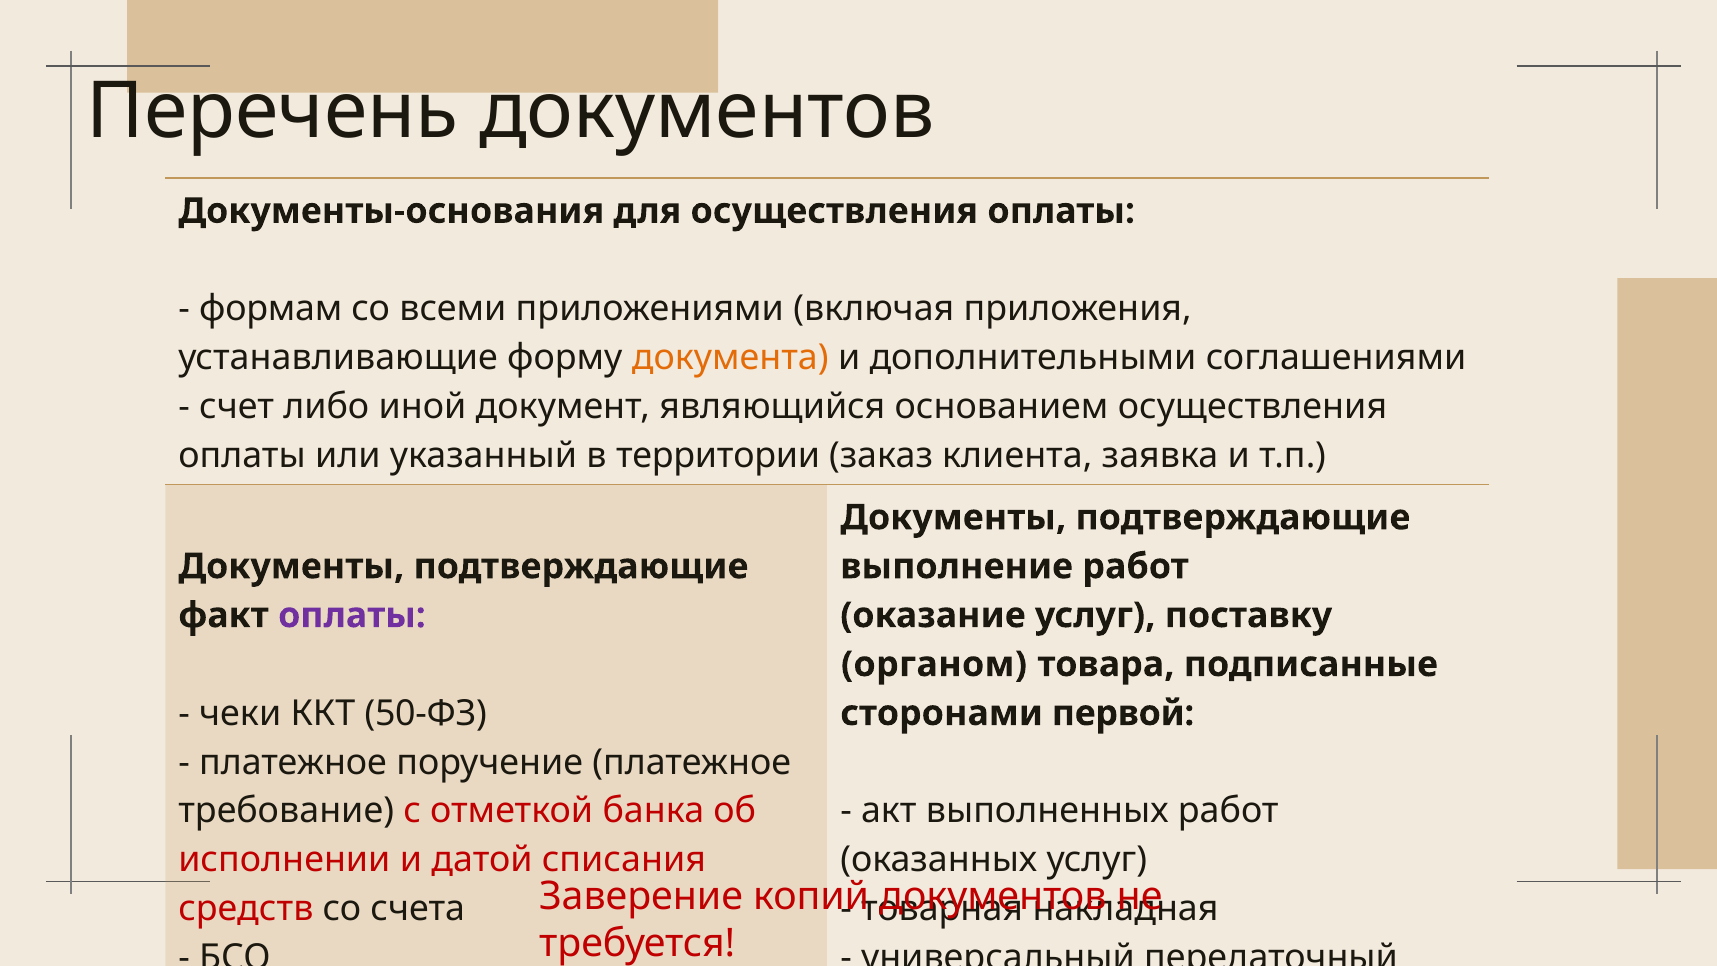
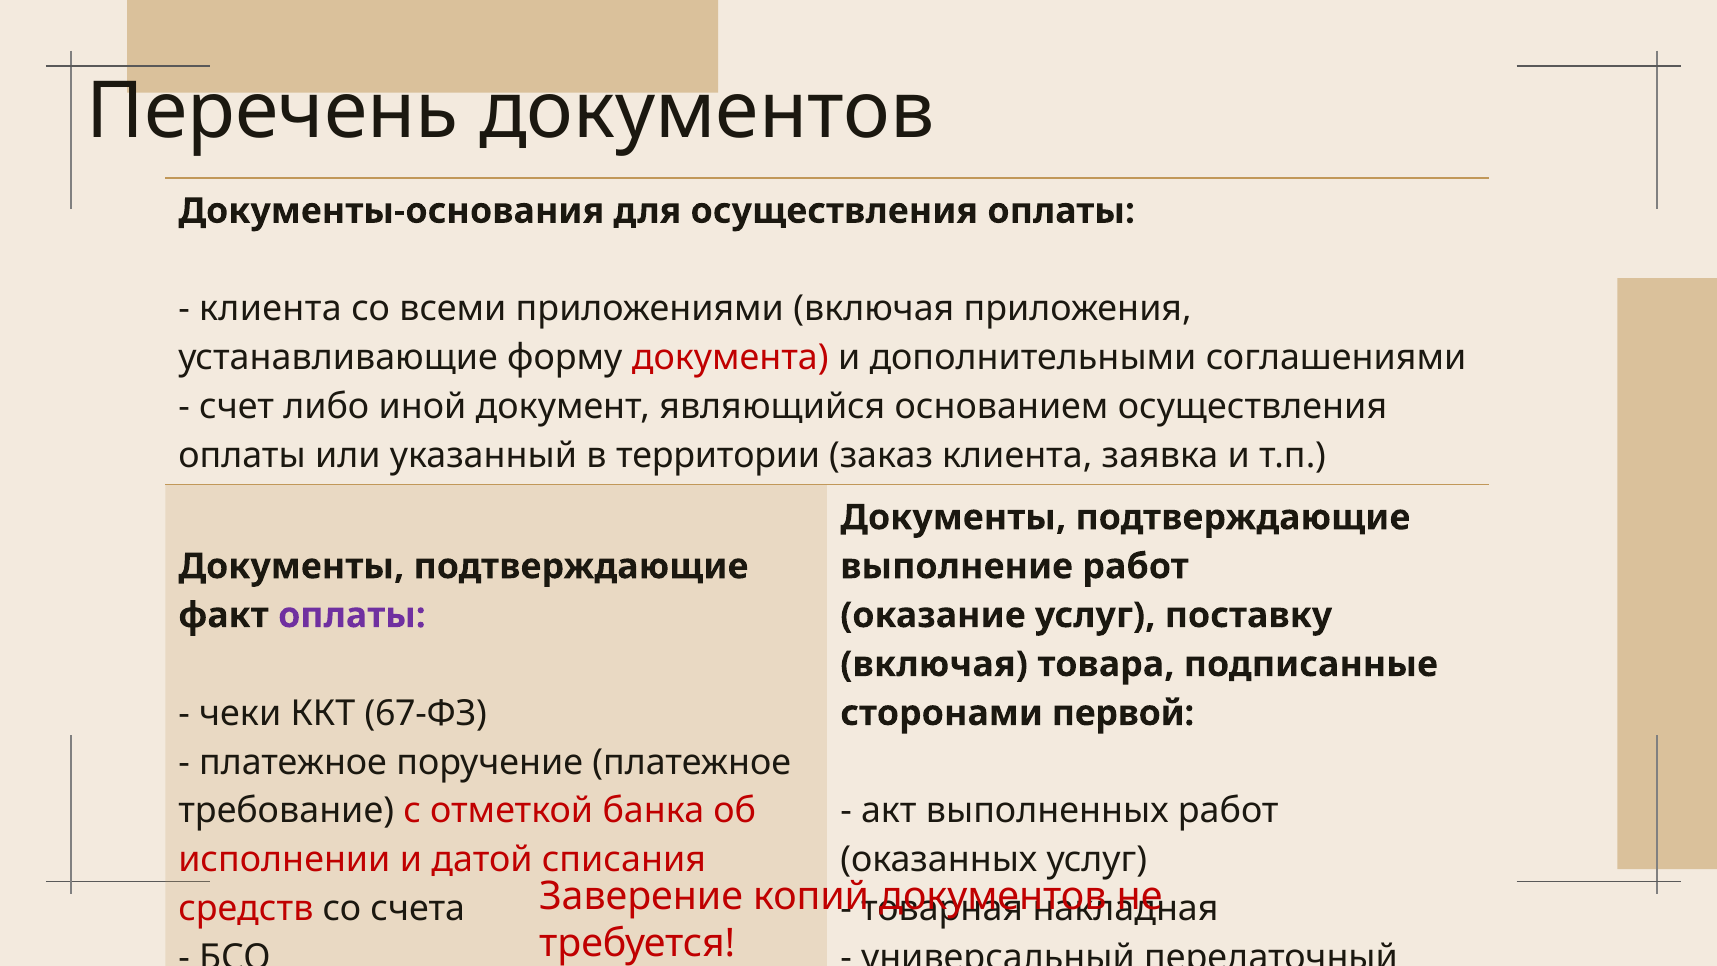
формам at (271, 309): формам -> клиента
документа colour: orange -> red
органом at (934, 664): органом -> включая
50-ФЗ: 50-ФЗ -> 67-ФЗ
